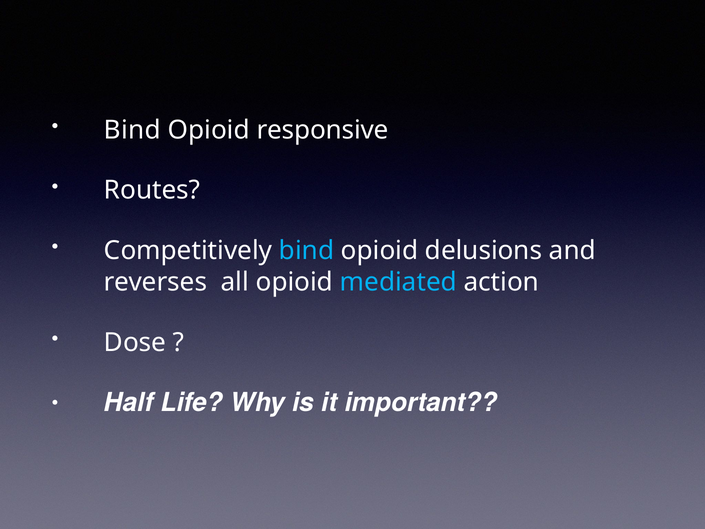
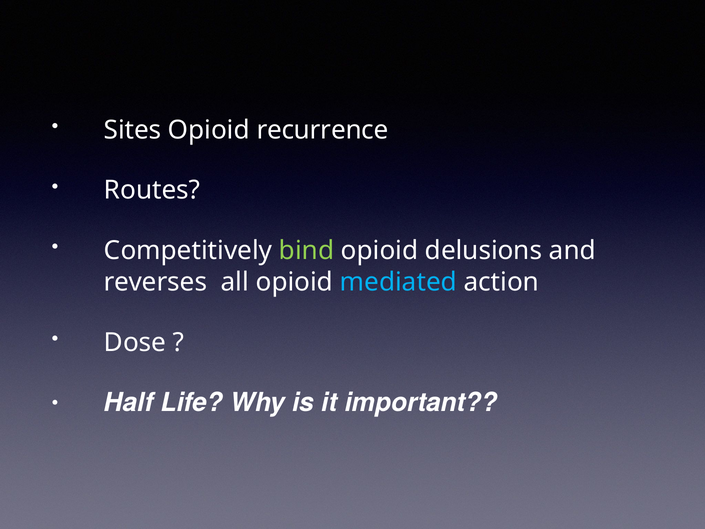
Bind at (132, 130): Bind -> Sites
responsive: responsive -> recurrence
bind at (307, 250) colour: light blue -> light green
